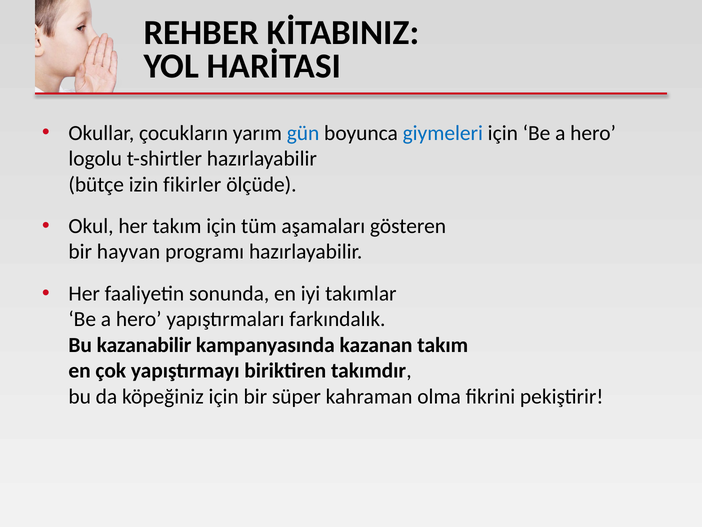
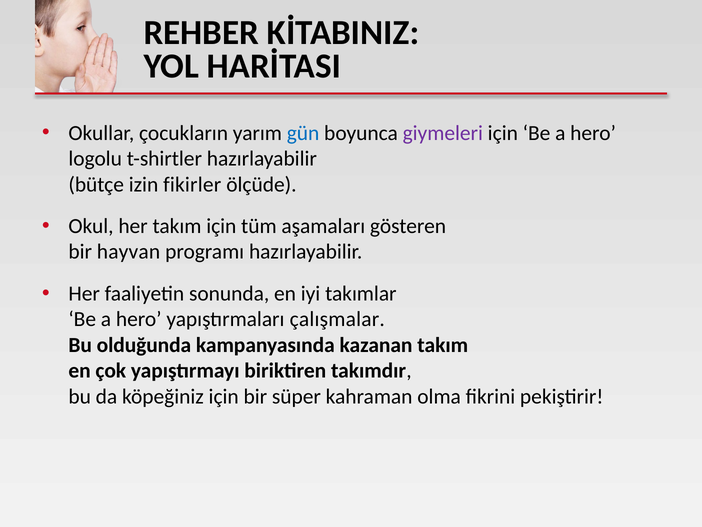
giymeleri colour: blue -> purple
farkındalık: farkındalık -> çalışmalar
kazanabilir: kazanabilir -> olduğunda
